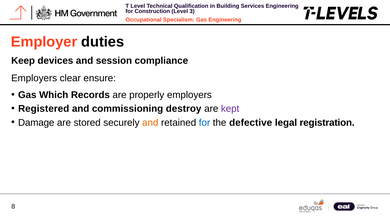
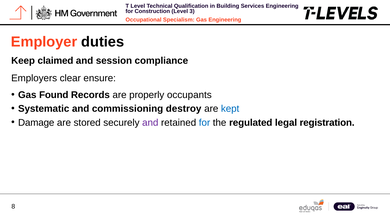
devices: devices -> claimed
Which: Which -> Found
properly employers: employers -> occupants
Registered: Registered -> Systematic
kept colour: purple -> blue
and at (150, 123) colour: orange -> purple
defective: defective -> regulated
